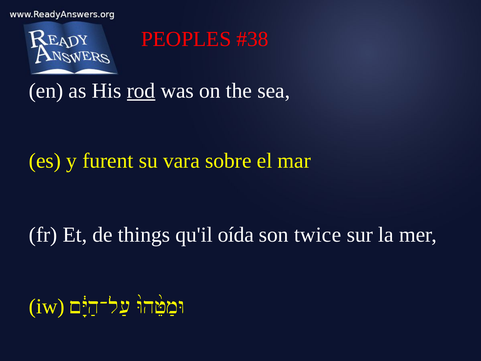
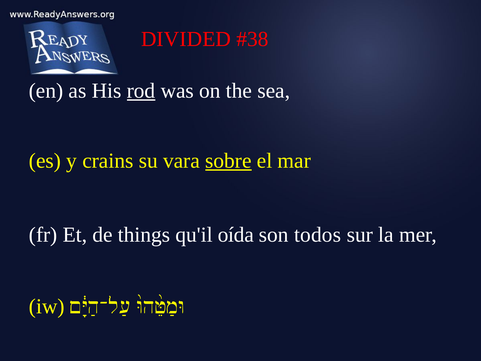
PEOPLES: PEOPLES -> DIVIDED
furent: furent -> crains
sobre underline: none -> present
twice: twice -> todos
